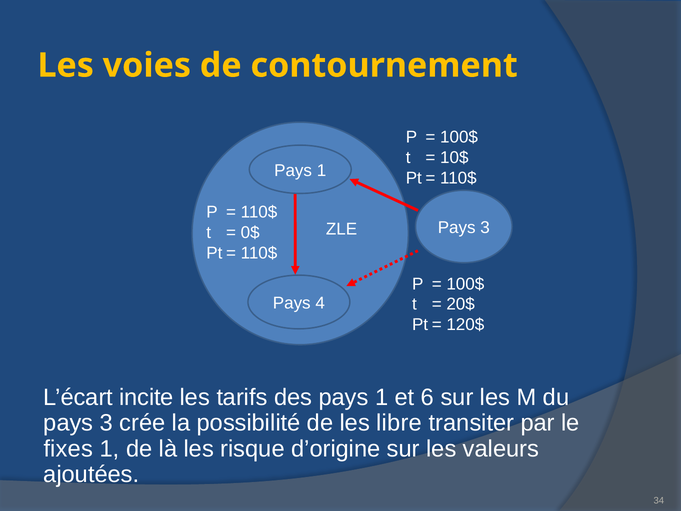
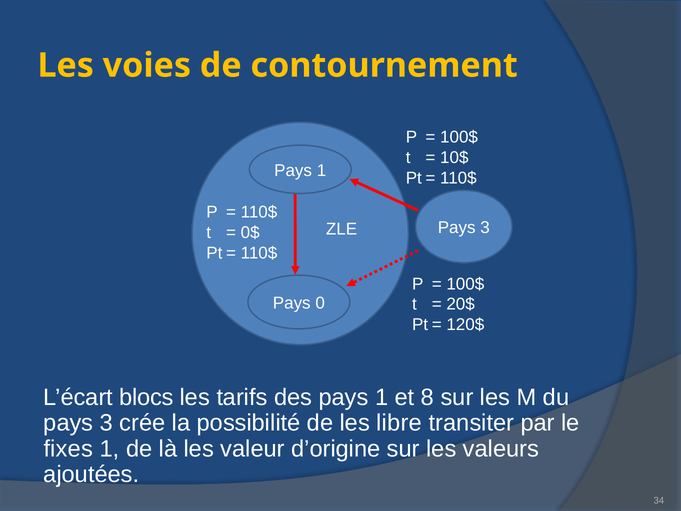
4: 4 -> 0
incite: incite -> blocs
6: 6 -> 8
risque: risque -> valeur
